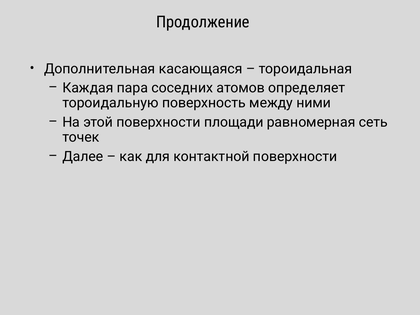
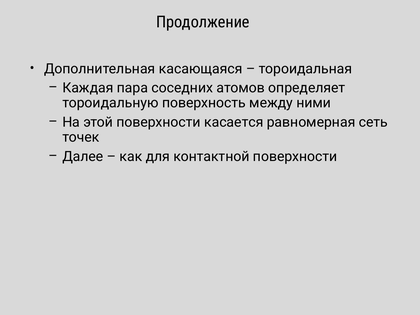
площади: площади -> касается
